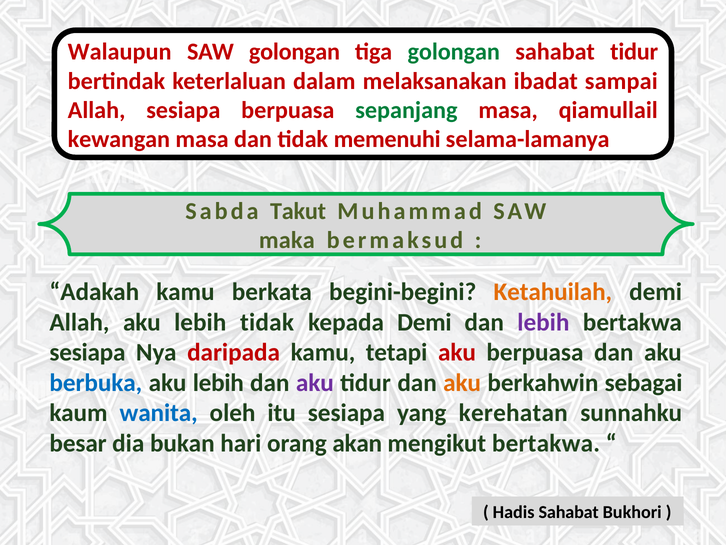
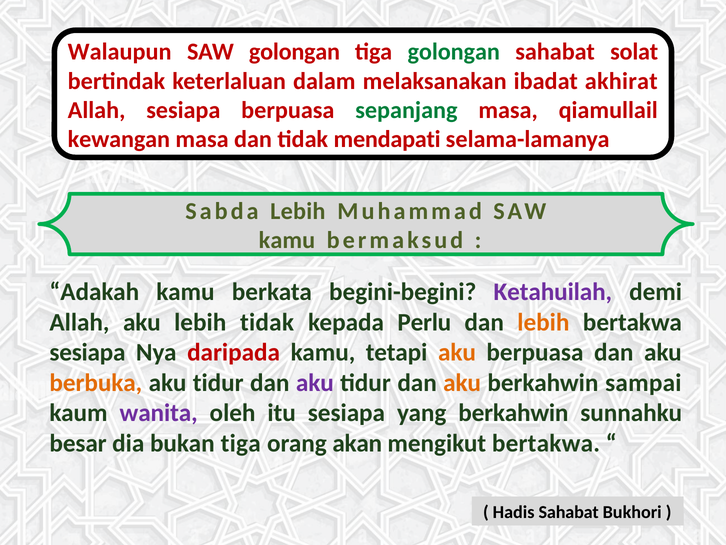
sahabat tidur: tidur -> solat
sampai: sampai -> akhirat
memenuhi: memenuhi -> mendapati
Sabda Takut: Takut -> Lebih
maka at (287, 240): maka -> kamu
Ketahuilah colour: orange -> purple
kepada Demi: Demi -> Perlu
lebih at (543, 322) colour: purple -> orange
aku at (457, 352) colour: red -> orange
berbuka colour: blue -> orange
lebih at (218, 383): lebih -> tidur
sebagai: sebagai -> sampai
wanita colour: blue -> purple
yang kerehatan: kerehatan -> berkahwin
bukan hari: hari -> tiga
